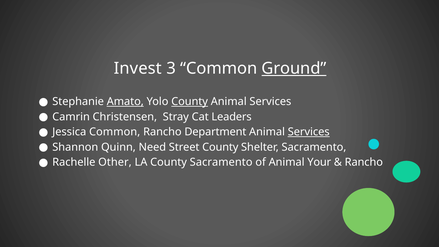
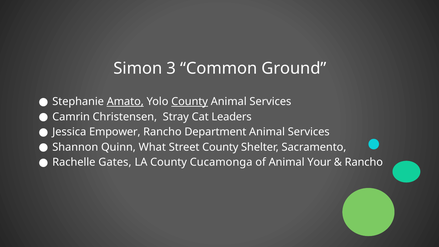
Invest: Invest -> Simon
Ground underline: present -> none
Jessica Common: Common -> Empower
Services at (309, 132) underline: present -> none
Need: Need -> What
Other: Other -> Gates
County Sacramento: Sacramento -> Cucamonga
